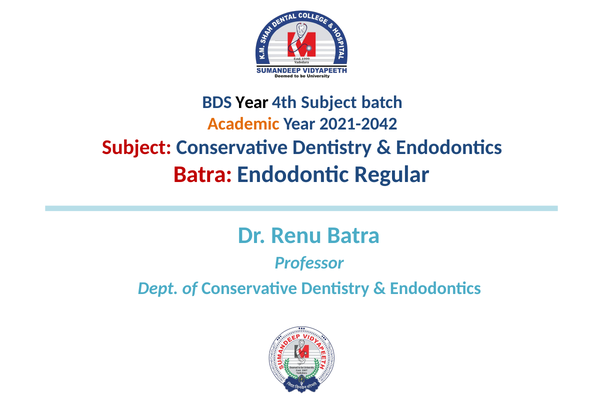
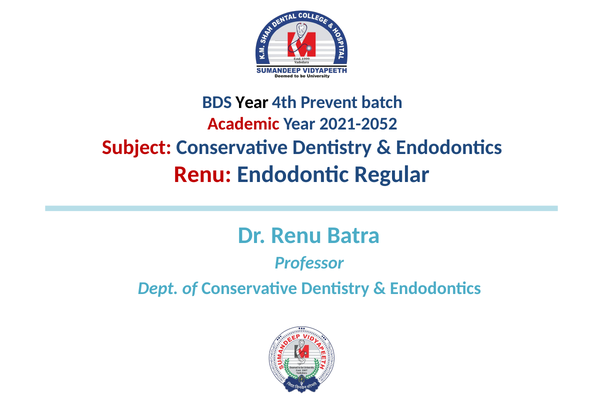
4th Subject: Subject -> Prevent
Academic colour: orange -> red
2021-2042: 2021-2042 -> 2021-2052
Batra at (203, 174): Batra -> Renu
